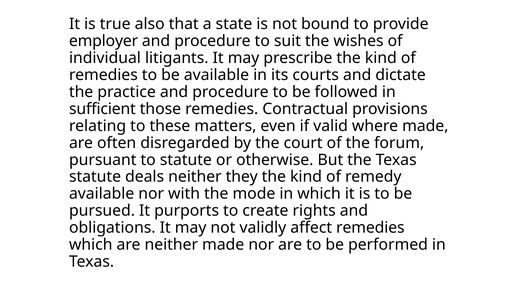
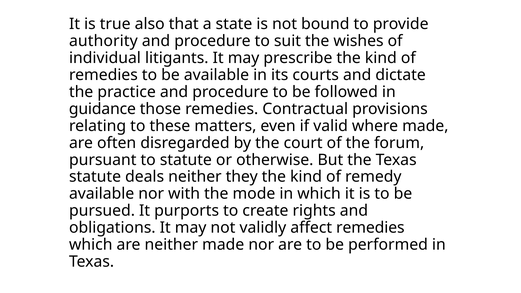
employer: employer -> authority
sufficient: sufficient -> guidance
